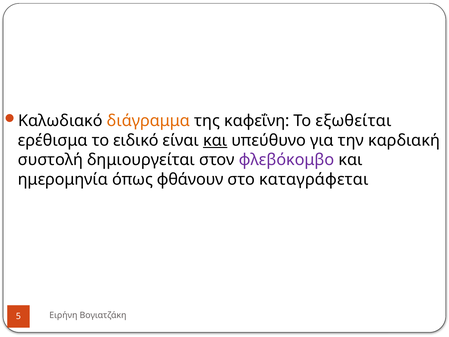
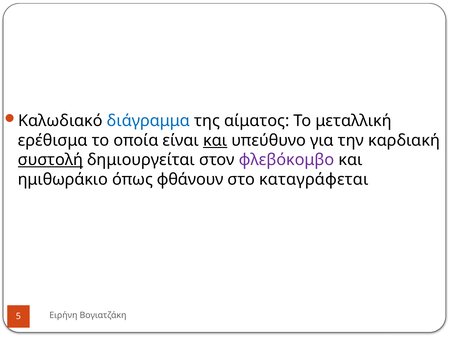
διάγραμμα colour: orange -> blue
καφεΐνη: καφεΐνη -> αίματος
εξωθείται: εξωθείται -> μεταλλική
ειδικό: ειδικό -> οποία
συστολή underline: none -> present
ημερομηνία: ημερομηνία -> ημιθωράκιο
